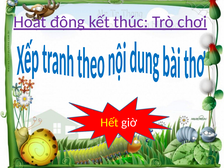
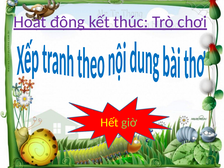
giờ colour: white -> light green
